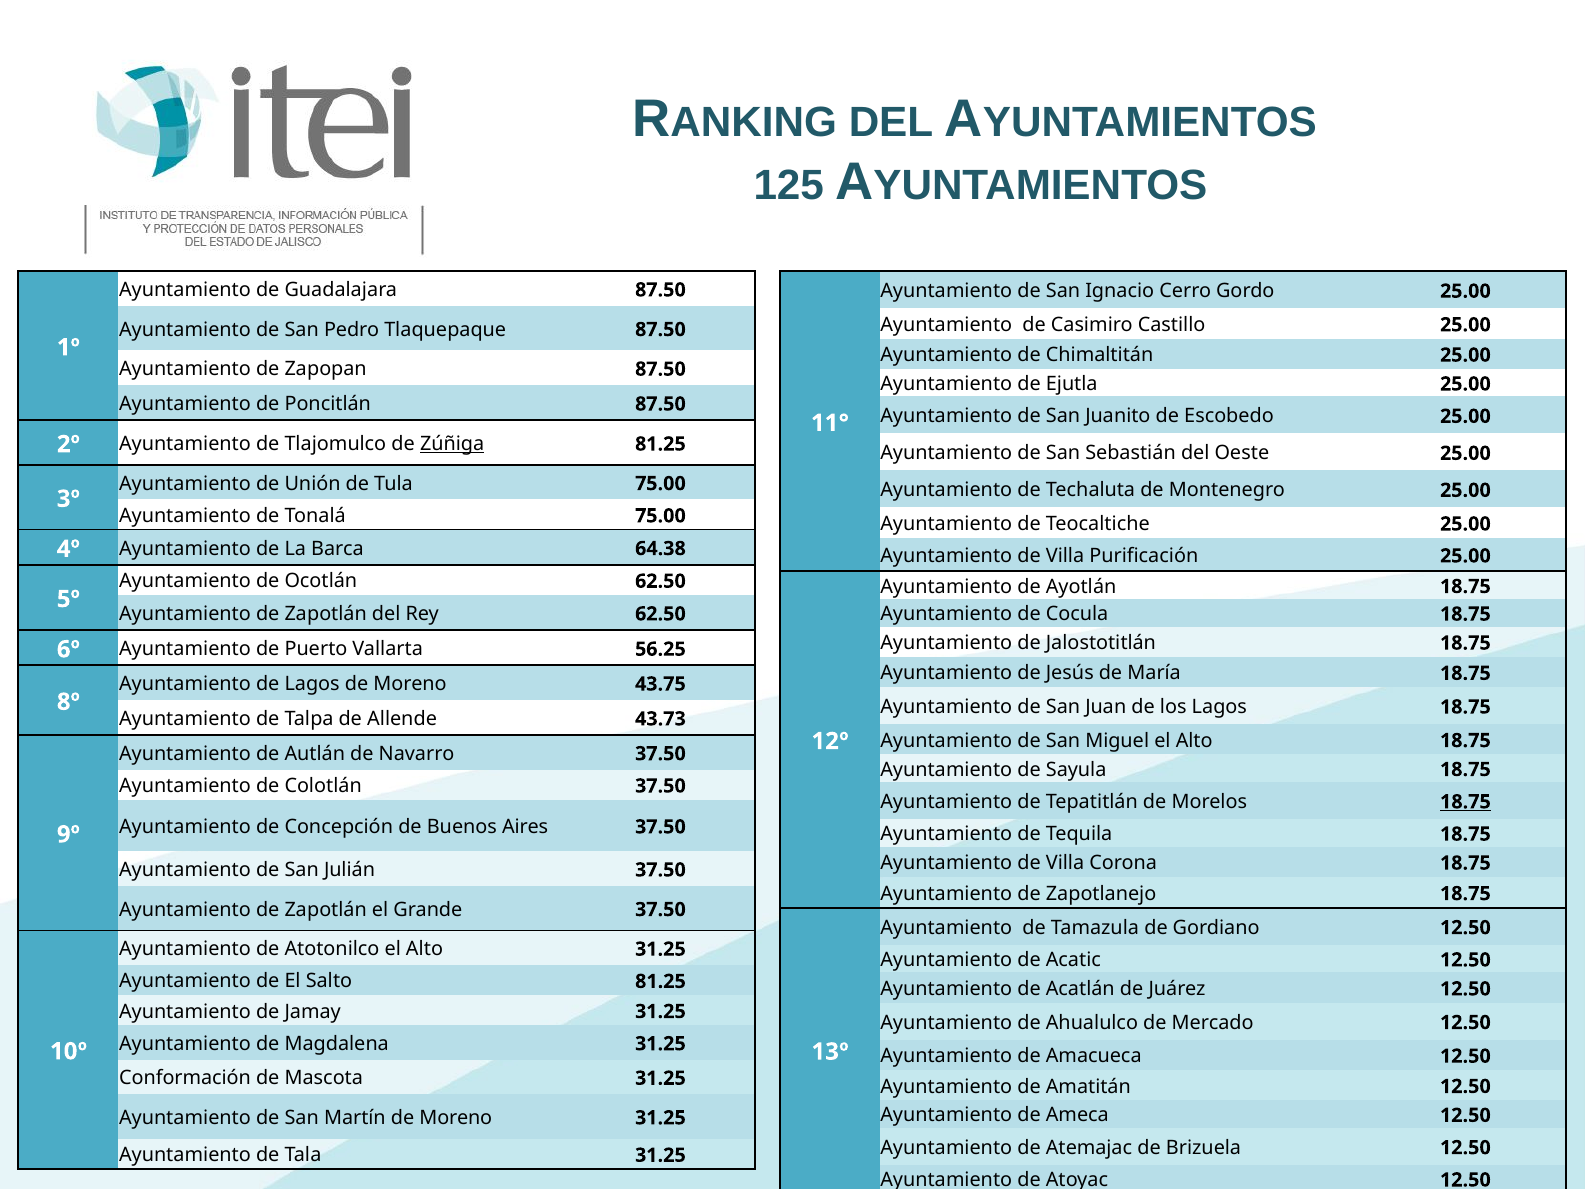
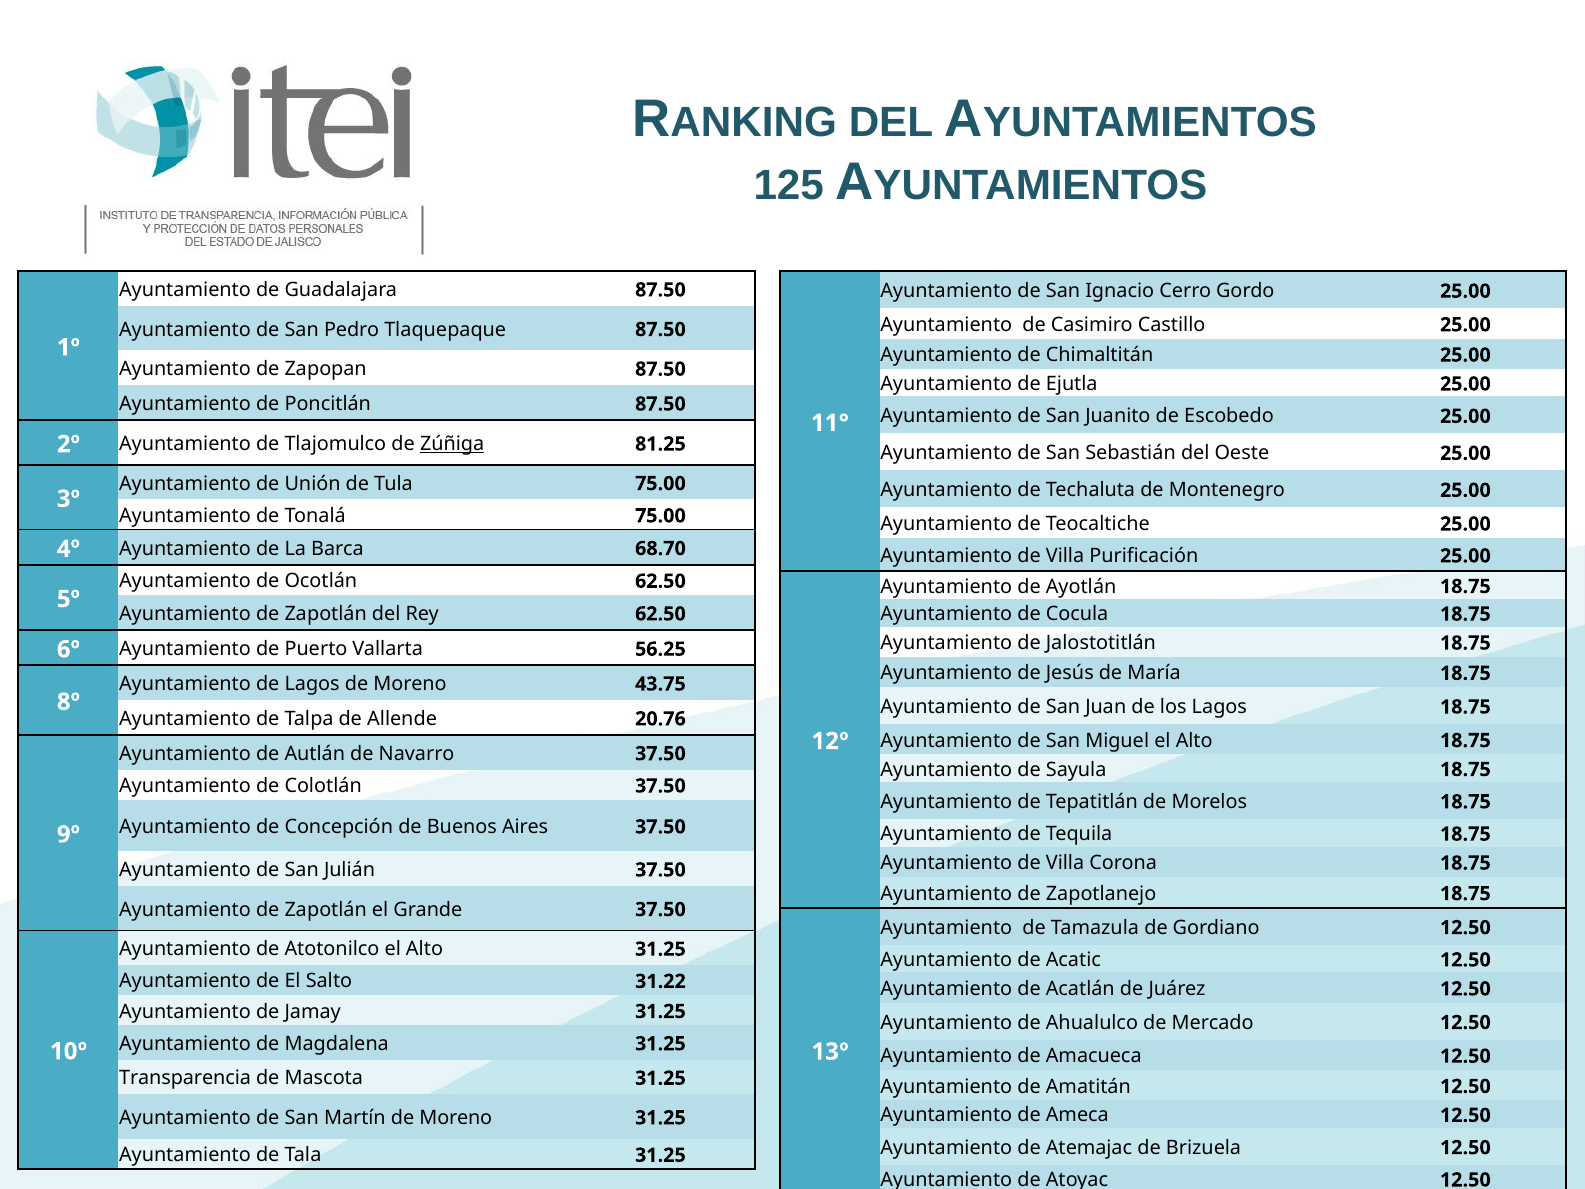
64.38: 64.38 -> 68.70
43.73: 43.73 -> 20.76
18.75 at (1465, 802) underline: present -> none
Salto 81.25: 81.25 -> 31.22
Conformación: Conformación -> Transparencia
